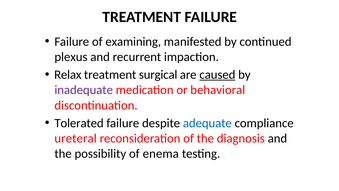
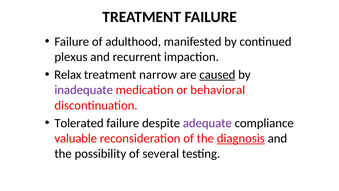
examining: examining -> adulthood
surgical: surgical -> narrow
adequate colour: blue -> purple
ureteral: ureteral -> valuable
diagnosis underline: none -> present
enema: enema -> several
